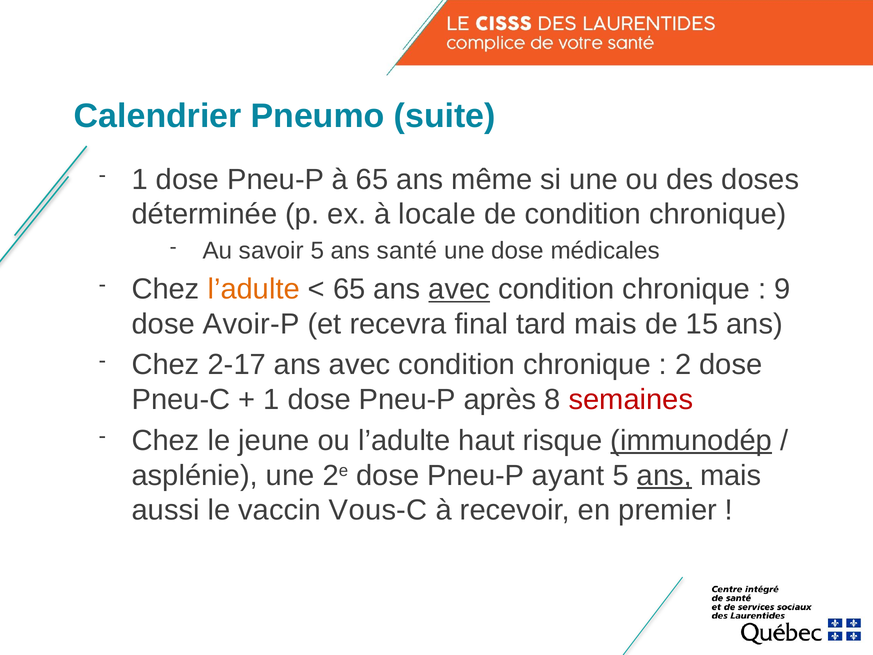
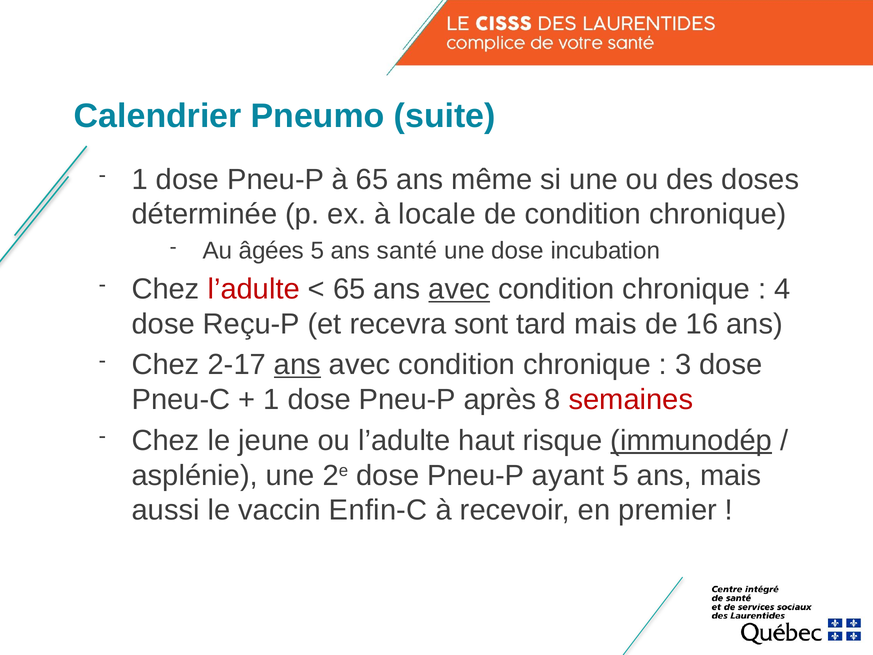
savoir: savoir -> âgées
médicales: médicales -> incubation
l’adulte at (254, 289) colour: orange -> red
9: 9 -> 4
Avoir-P: Avoir-P -> Reçu-P
final: final -> sont
15: 15 -> 16
ans at (297, 365) underline: none -> present
2: 2 -> 3
ans at (664, 475) underline: present -> none
Vous-C: Vous-C -> Enfin-C
